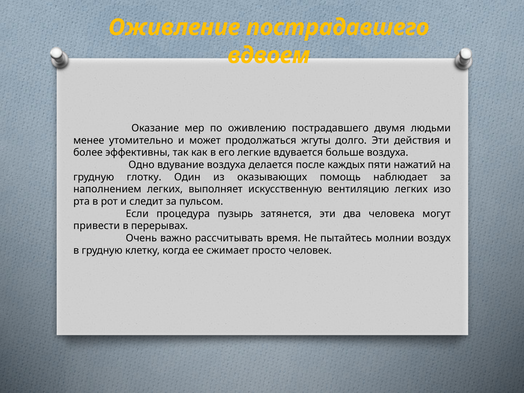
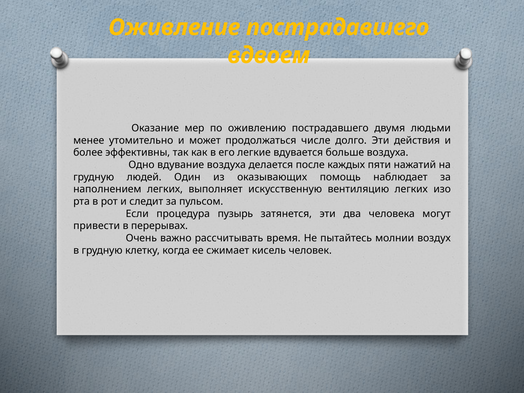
жгуты: жгуты -> числе
глотку: глотку -> людей
просто: просто -> кисель
